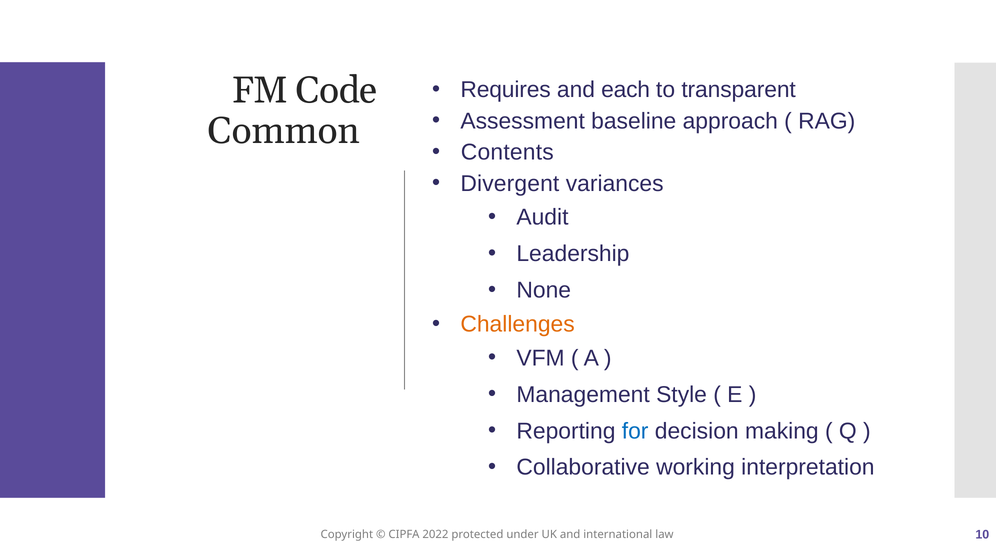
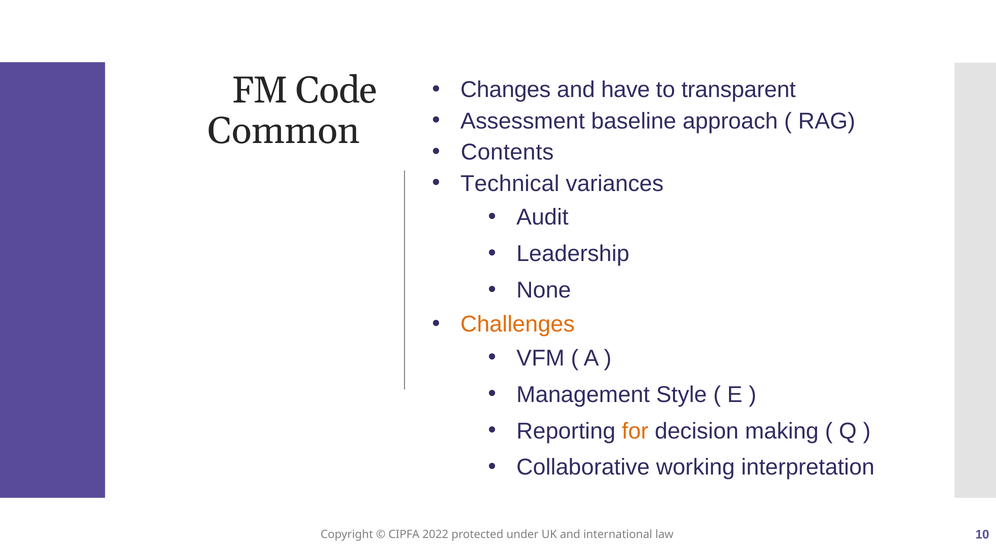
Requires: Requires -> Changes
each: each -> have
Divergent: Divergent -> Technical
for colour: blue -> orange
